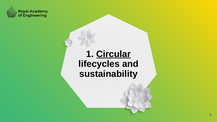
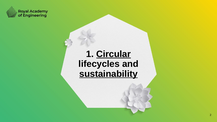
sustainability underline: none -> present
